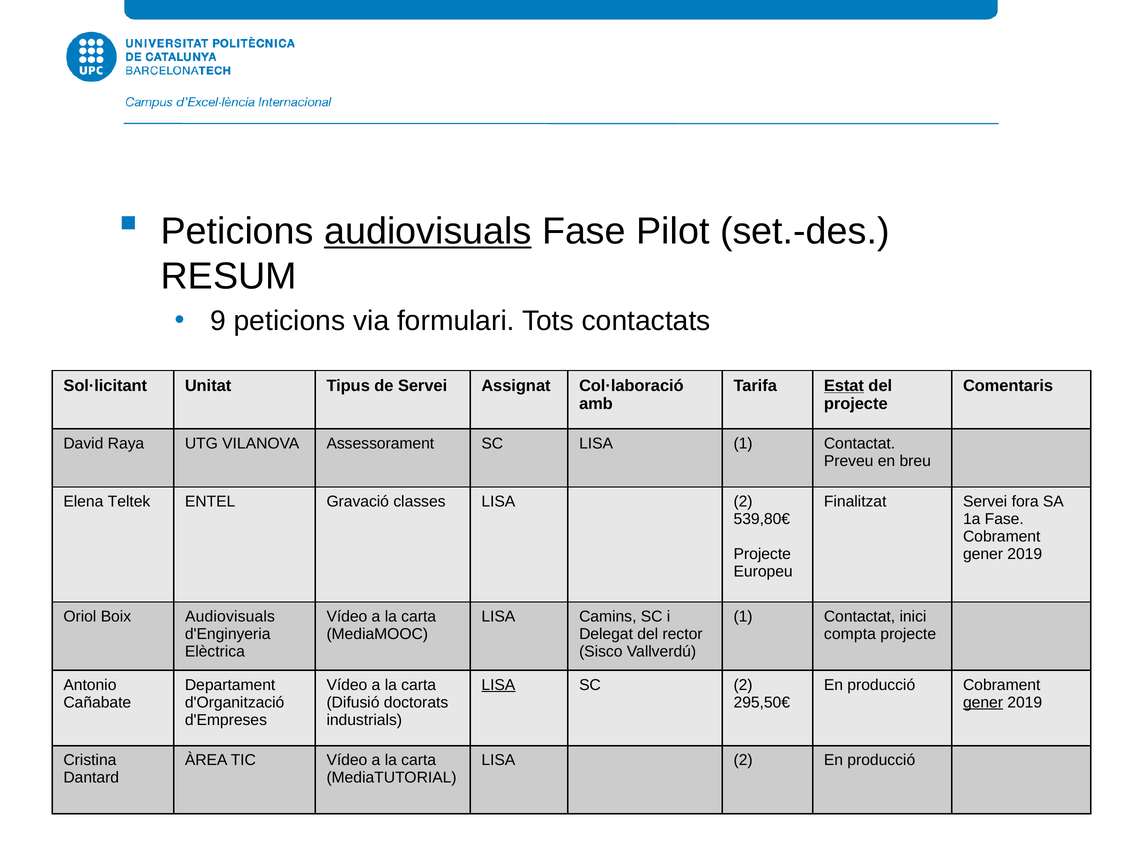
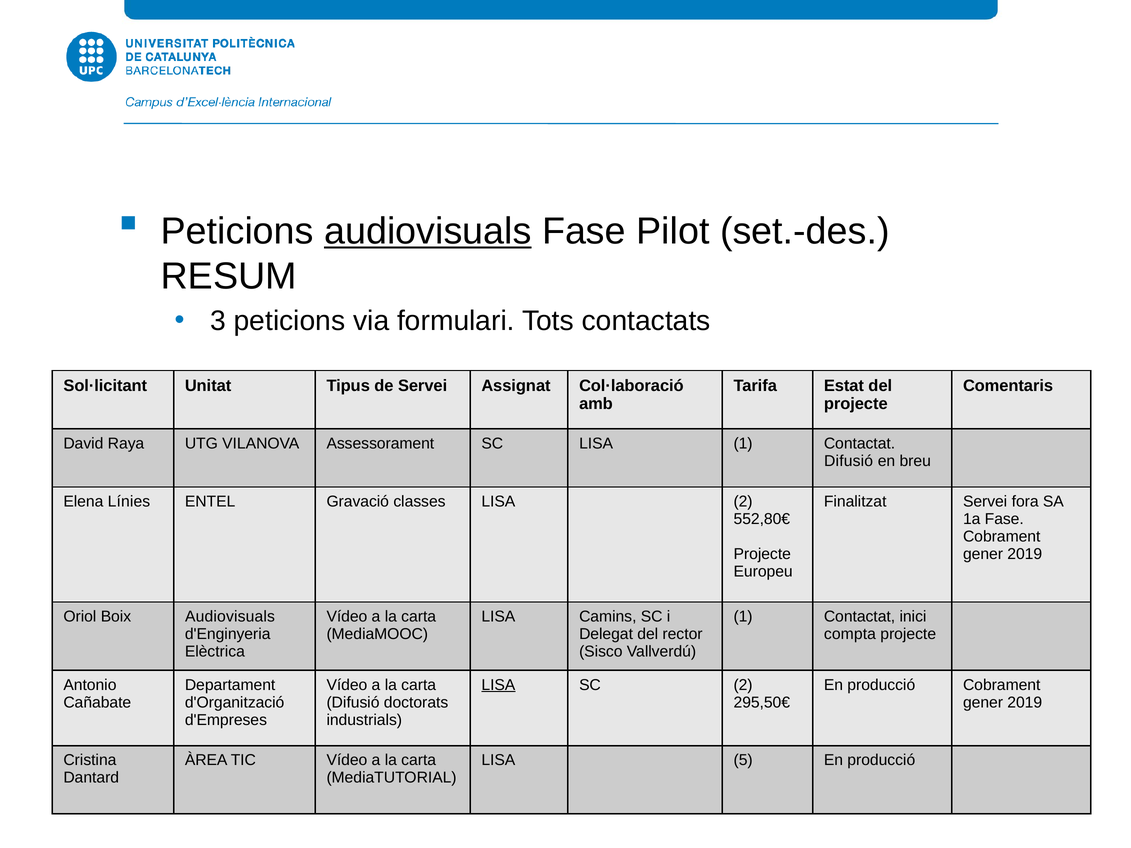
9: 9 -> 3
Estat at (844, 386) underline: present -> none
Preveu at (849, 461): Preveu -> Difusió
Teltek: Teltek -> Línies
539,80€: 539,80€ -> 552,80€
gener at (983, 703) underline: present -> none
2 at (743, 760): 2 -> 5
